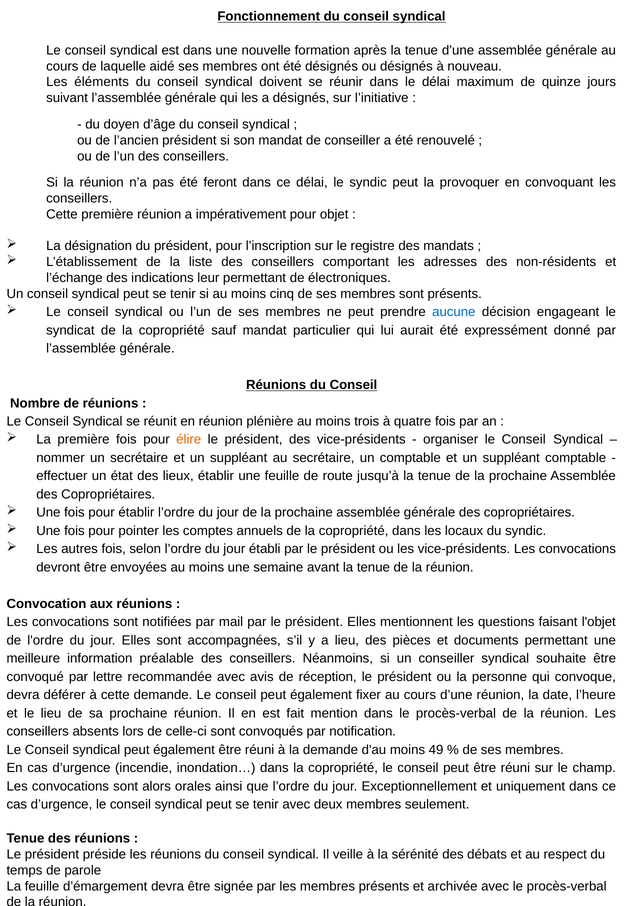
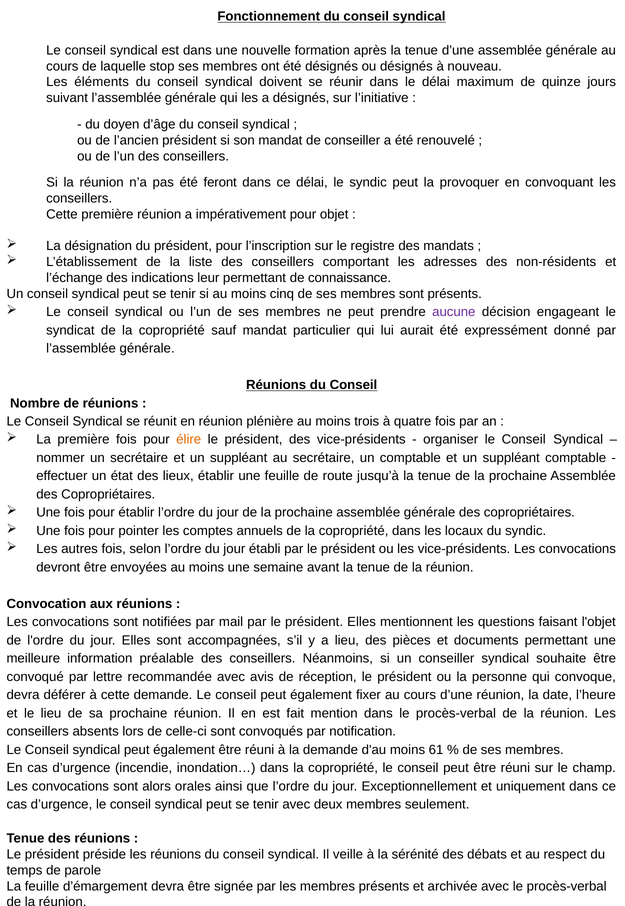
aidé: aidé -> stop
électroniques: électroniques -> connaissance
aucune colour: blue -> purple
49: 49 -> 61
